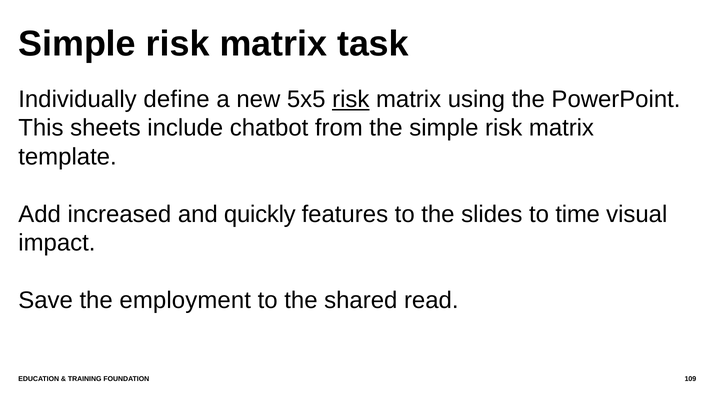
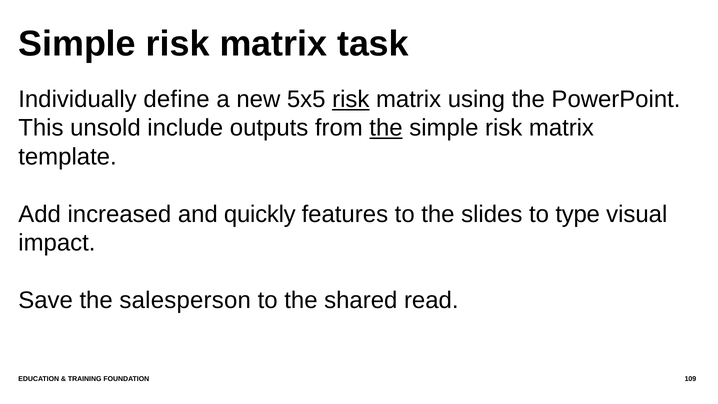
sheets: sheets -> unsold
chatbot: chatbot -> outputs
the at (386, 128) underline: none -> present
time: time -> type
employment: employment -> salesperson
